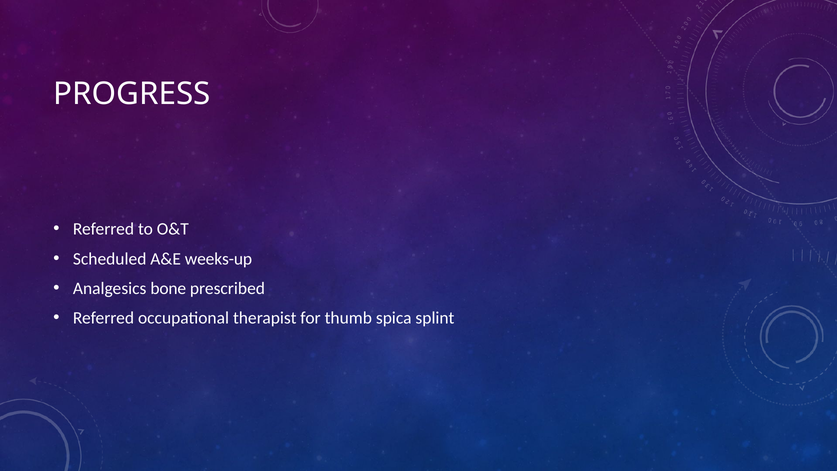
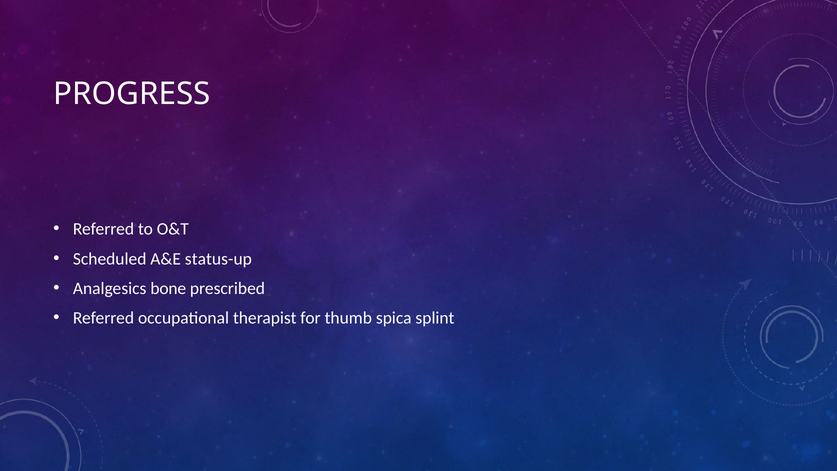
weeks-up: weeks-up -> status-up
